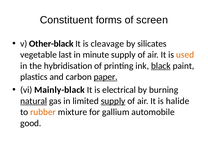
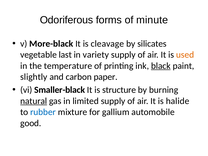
Constituent: Constituent -> Odoriferous
screen: screen -> minute
Other-black: Other-black -> More-black
minute: minute -> variety
hybridisation: hybridisation -> temperature
plastics: plastics -> slightly
paper underline: present -> none
Mainly-black: Mainly-black -> Smaller-black
electrical: electrical -> structure
supply at (113, 101) underline: present -> none
rubber colour: orange -> blue
